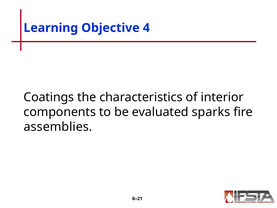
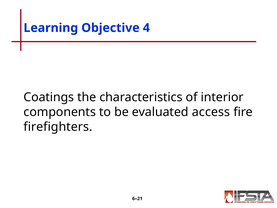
sparks: sparks -> access
assemblies: assemblies -> firefighters
